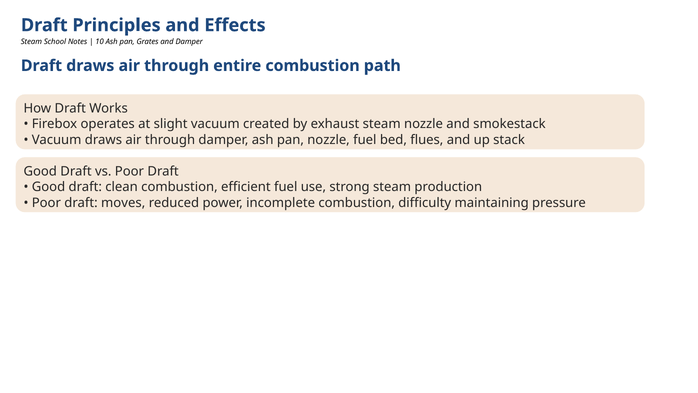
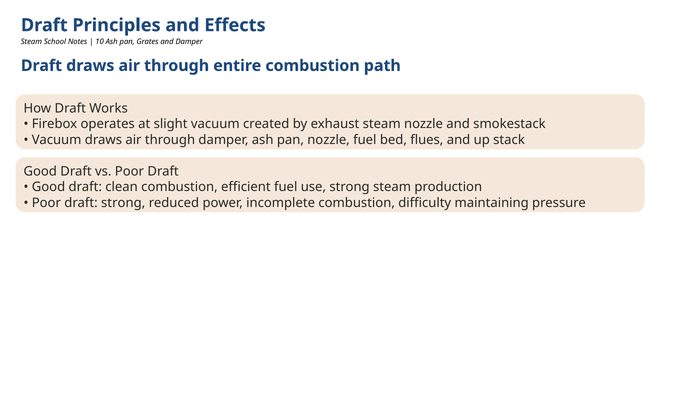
draft moves: moves -> strong
